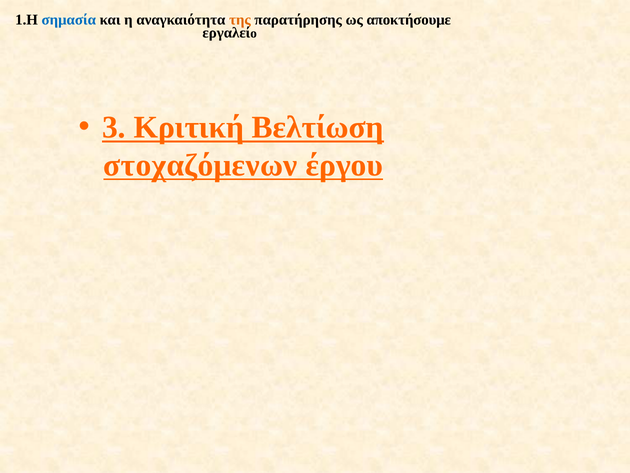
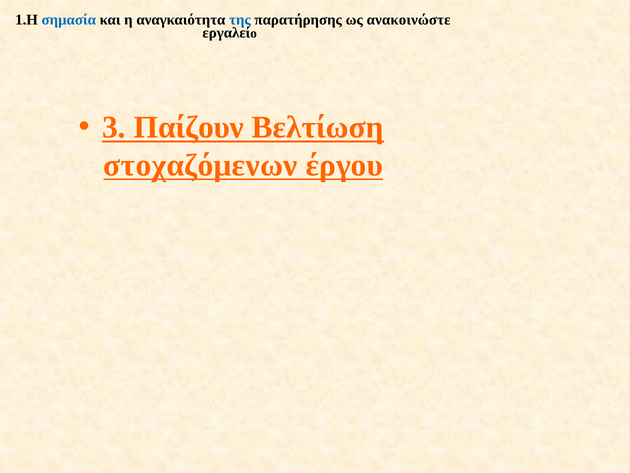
της colour: orange -> blue
αποκτήσουμε: αποκτήσουμε -> ανακοινώστε
Κριτική: Κριτική -> Παίζουν
